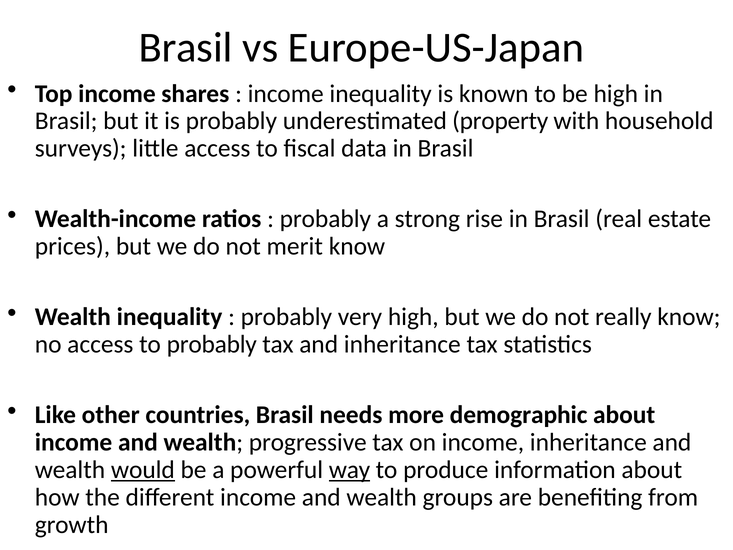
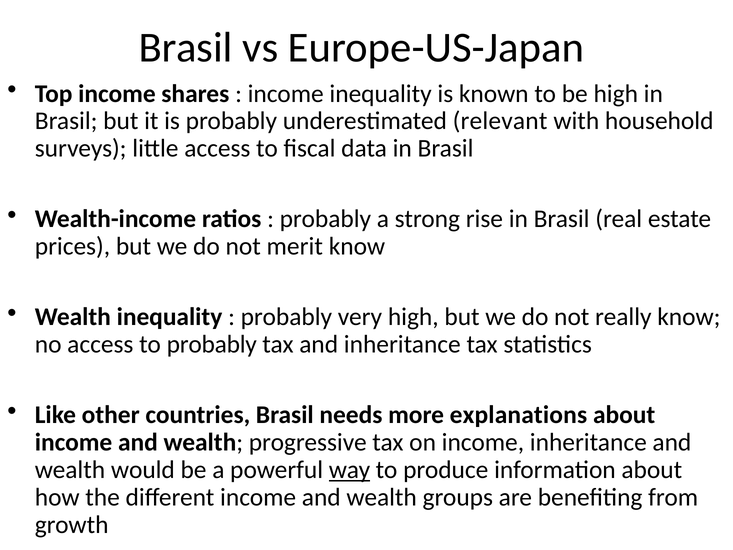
property: property -> relevant
demographic: demographic -> explanations
would underline: present -> none
